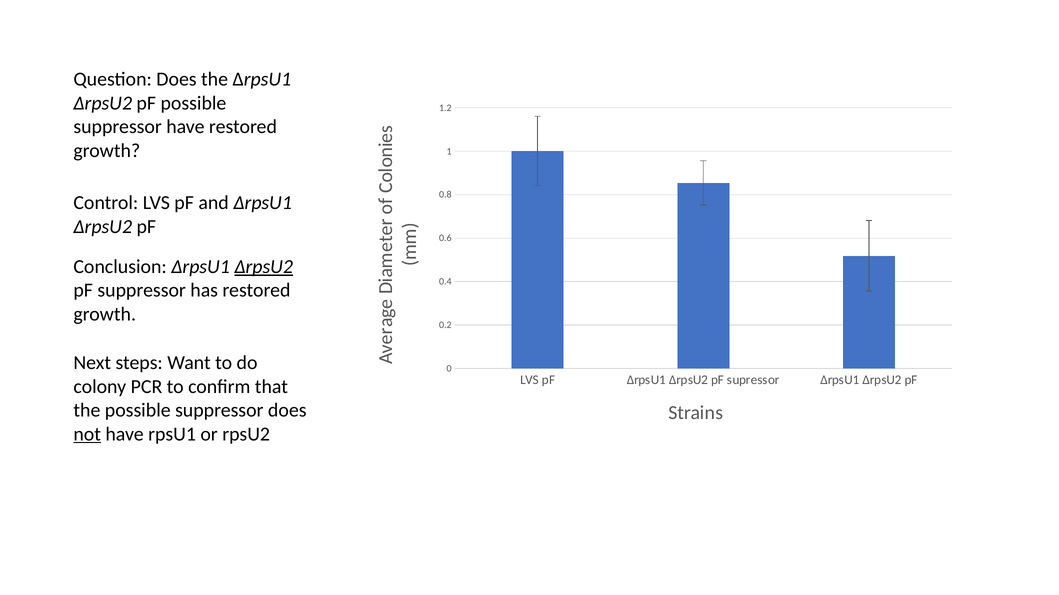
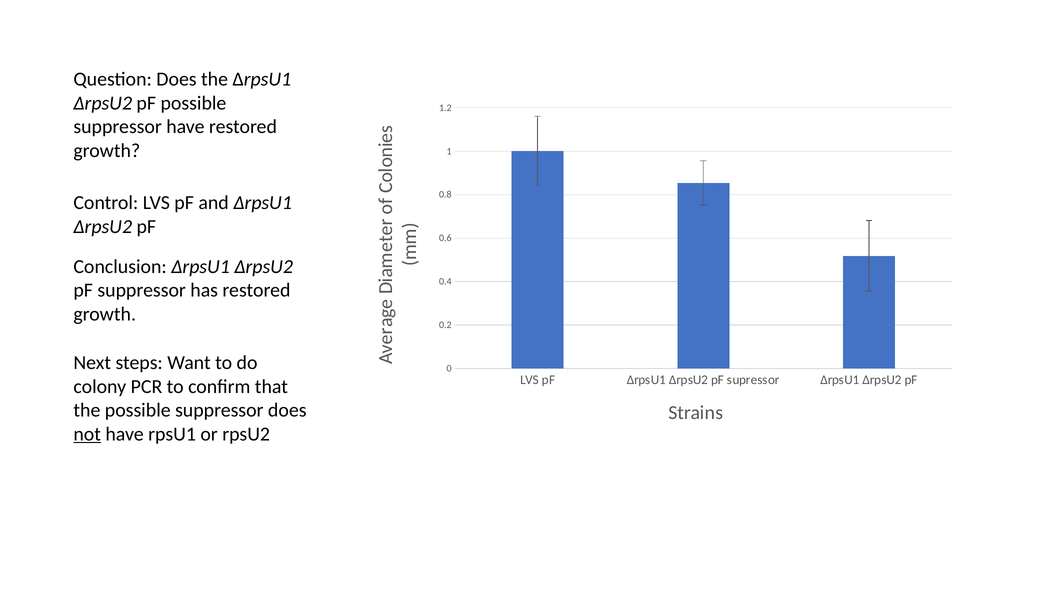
∆rpsU2 at (264, 267) underline: present -> none
